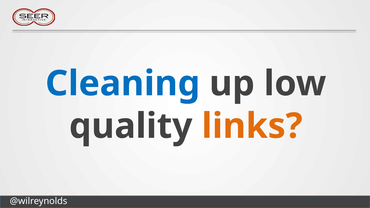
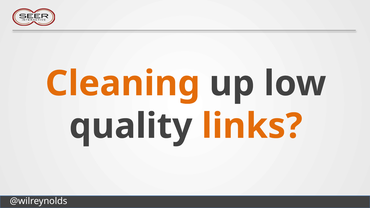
Cleaning colour: blue -> orange
